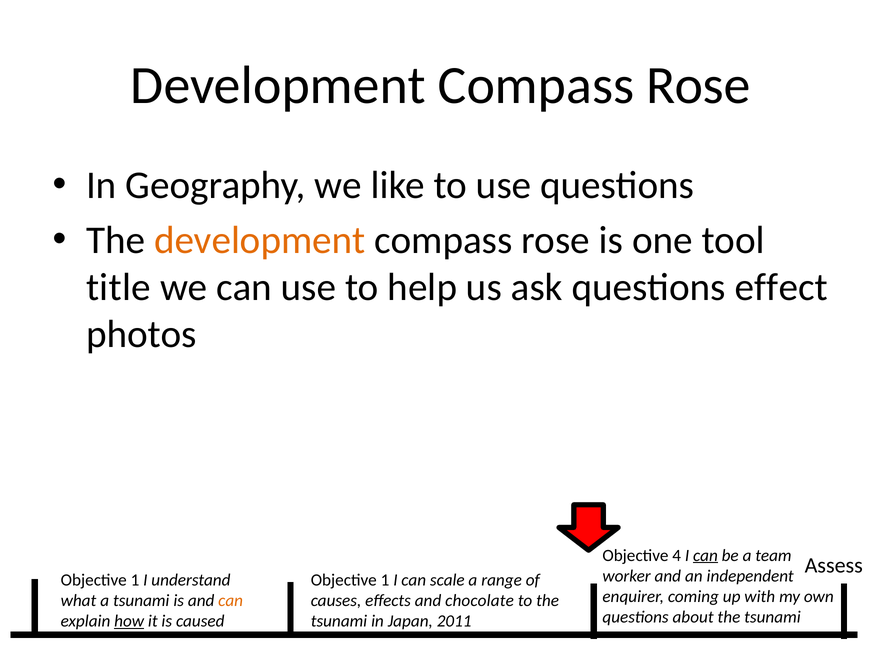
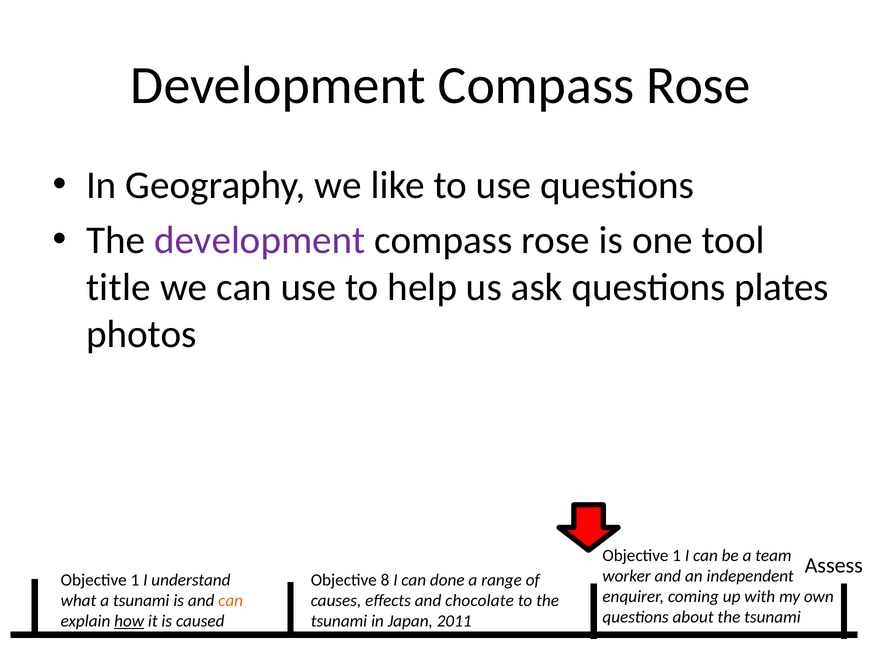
development at (260, 240) colour: orange -> purple
effect: effect -> plates
4 at (677, 555): 4 -> 1
can at (705, 555) underline: present -> none
1 at (385, 580): 1 -> 8
scale: scale -> done
